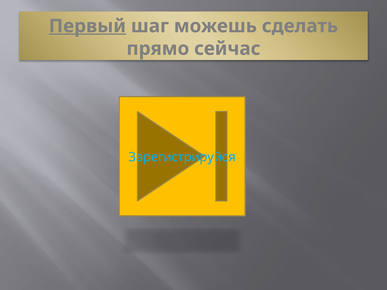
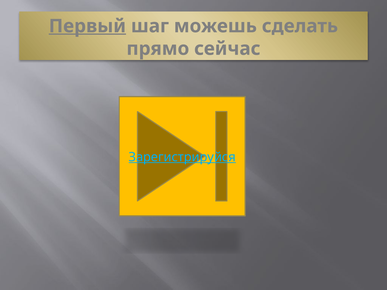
Зарегистрируйся underline: none -> present
